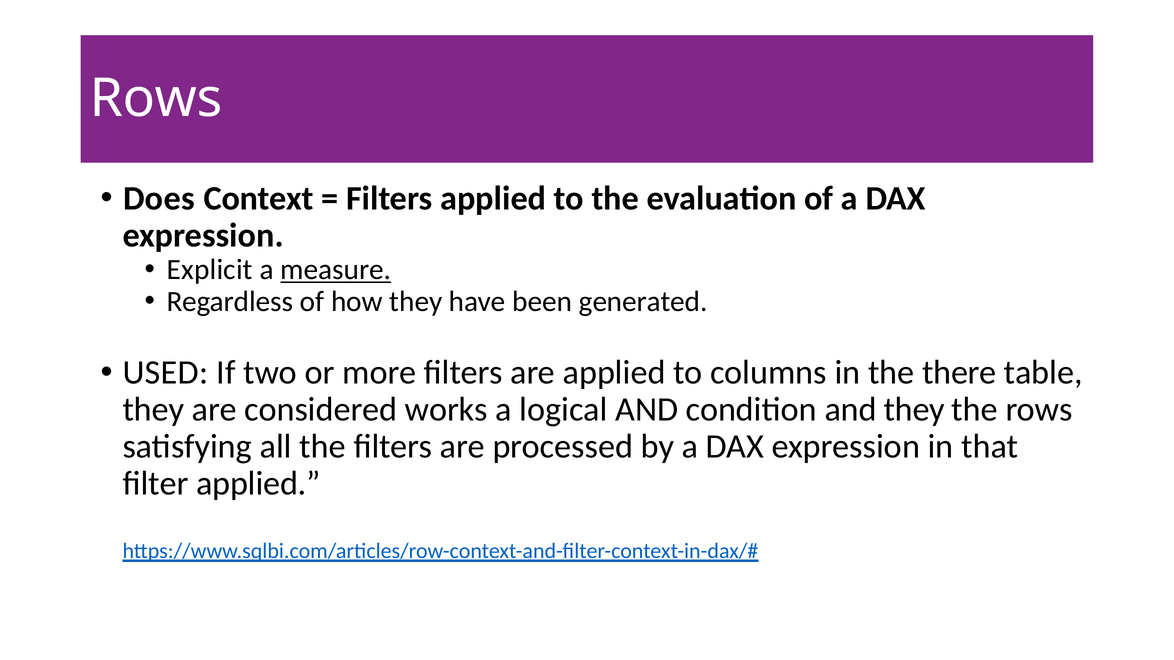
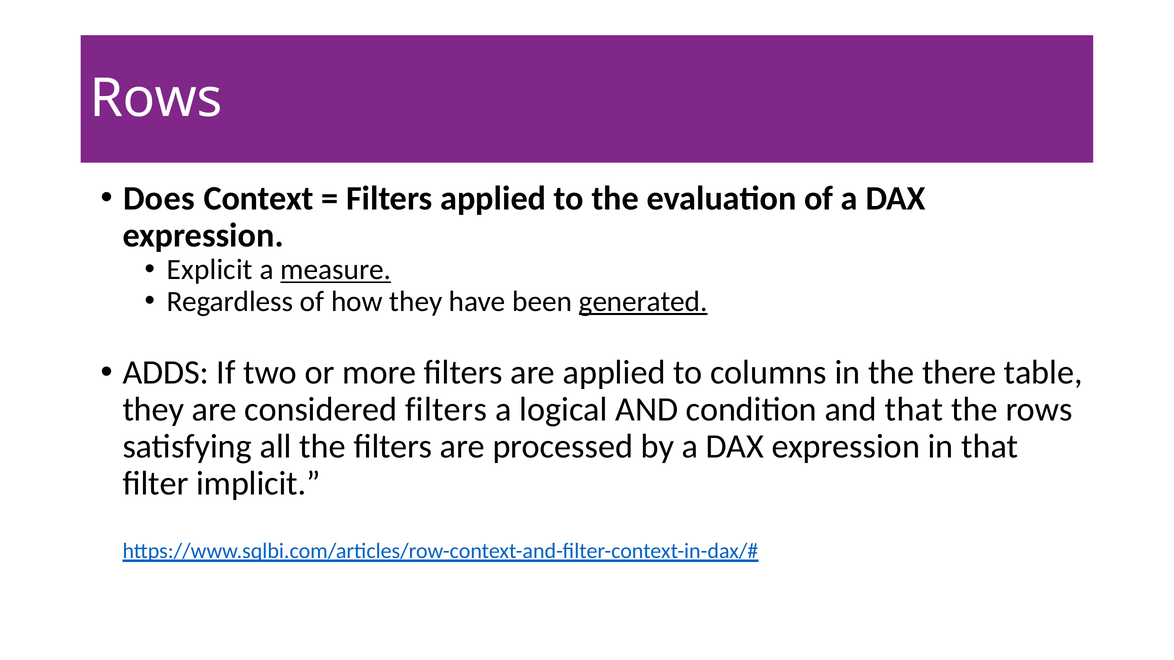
generated underline: none -> present
USED: USED -> ADDS
considered works: works -> filters
and they: they -> that
filter applied: applied -> implicit
